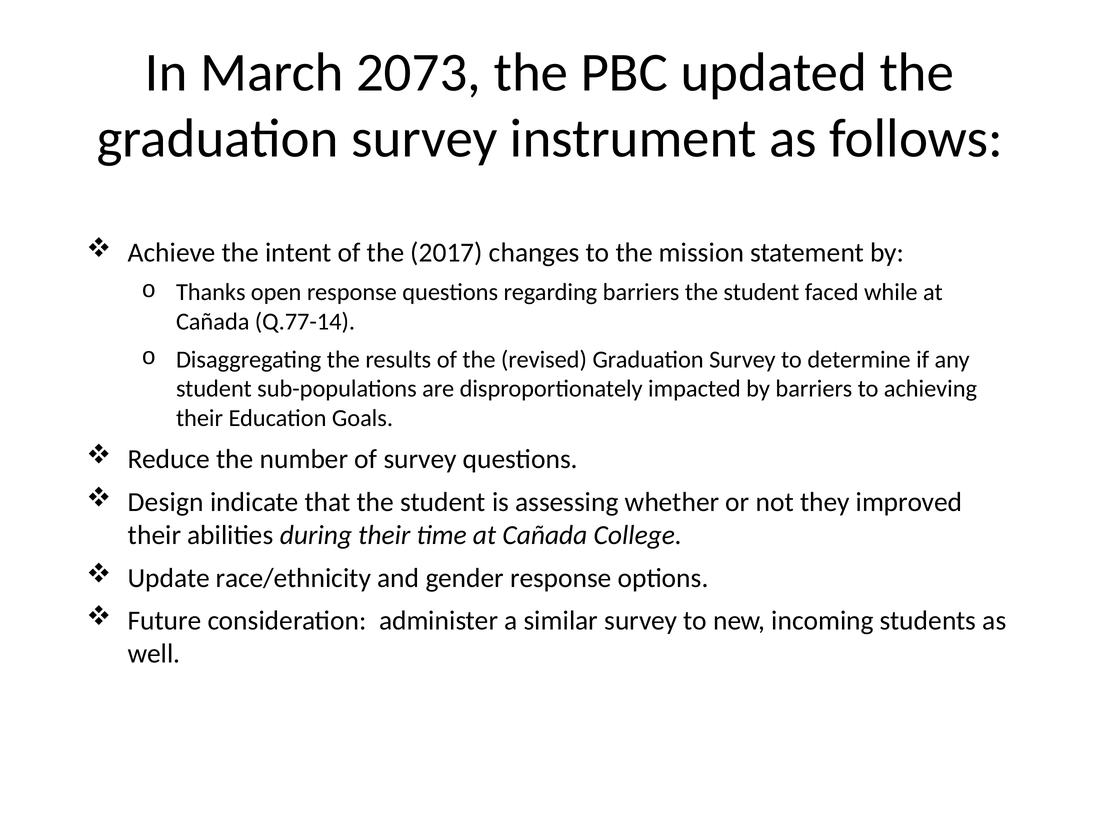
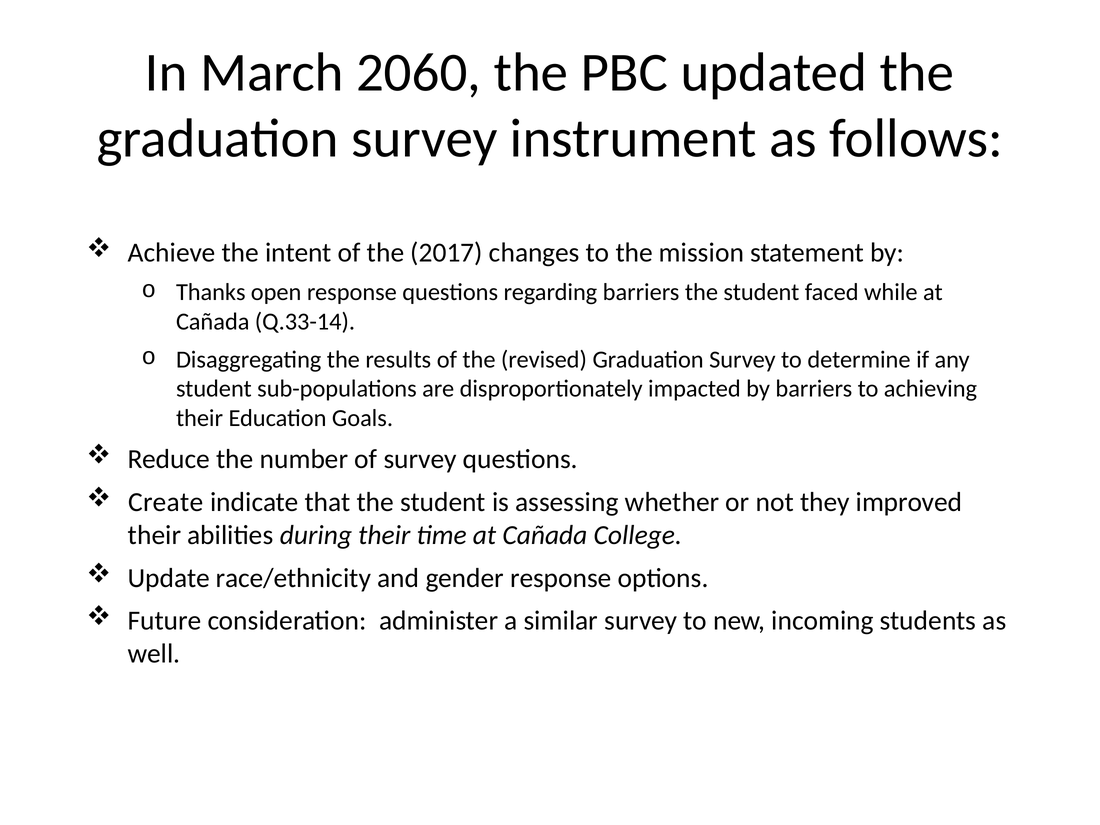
2073: 2073 -> 2060
Q.77-14: Q.77-14 -> Q.33-14
Design: Design -> Create
